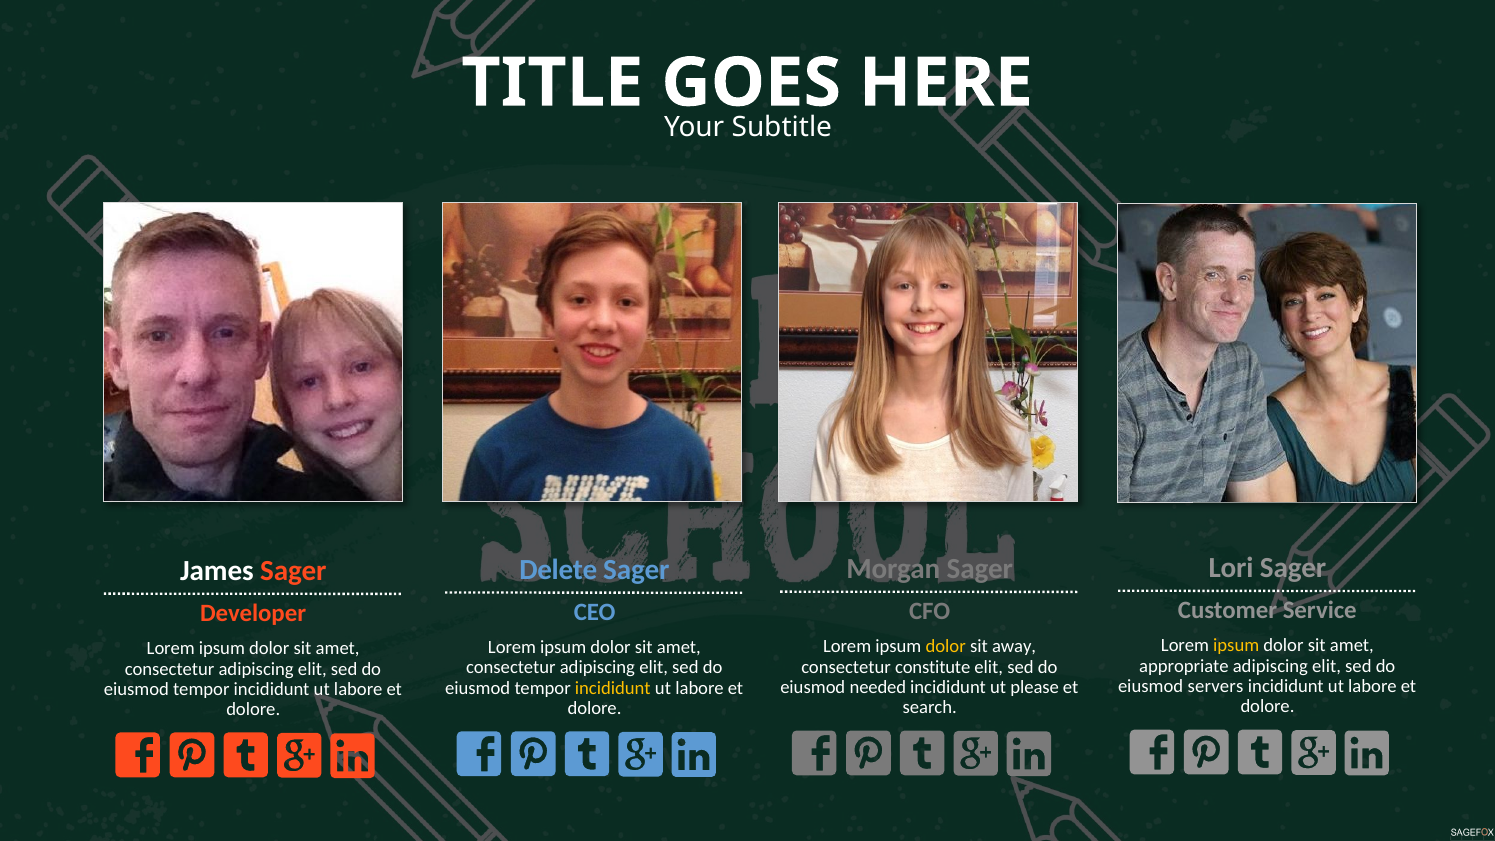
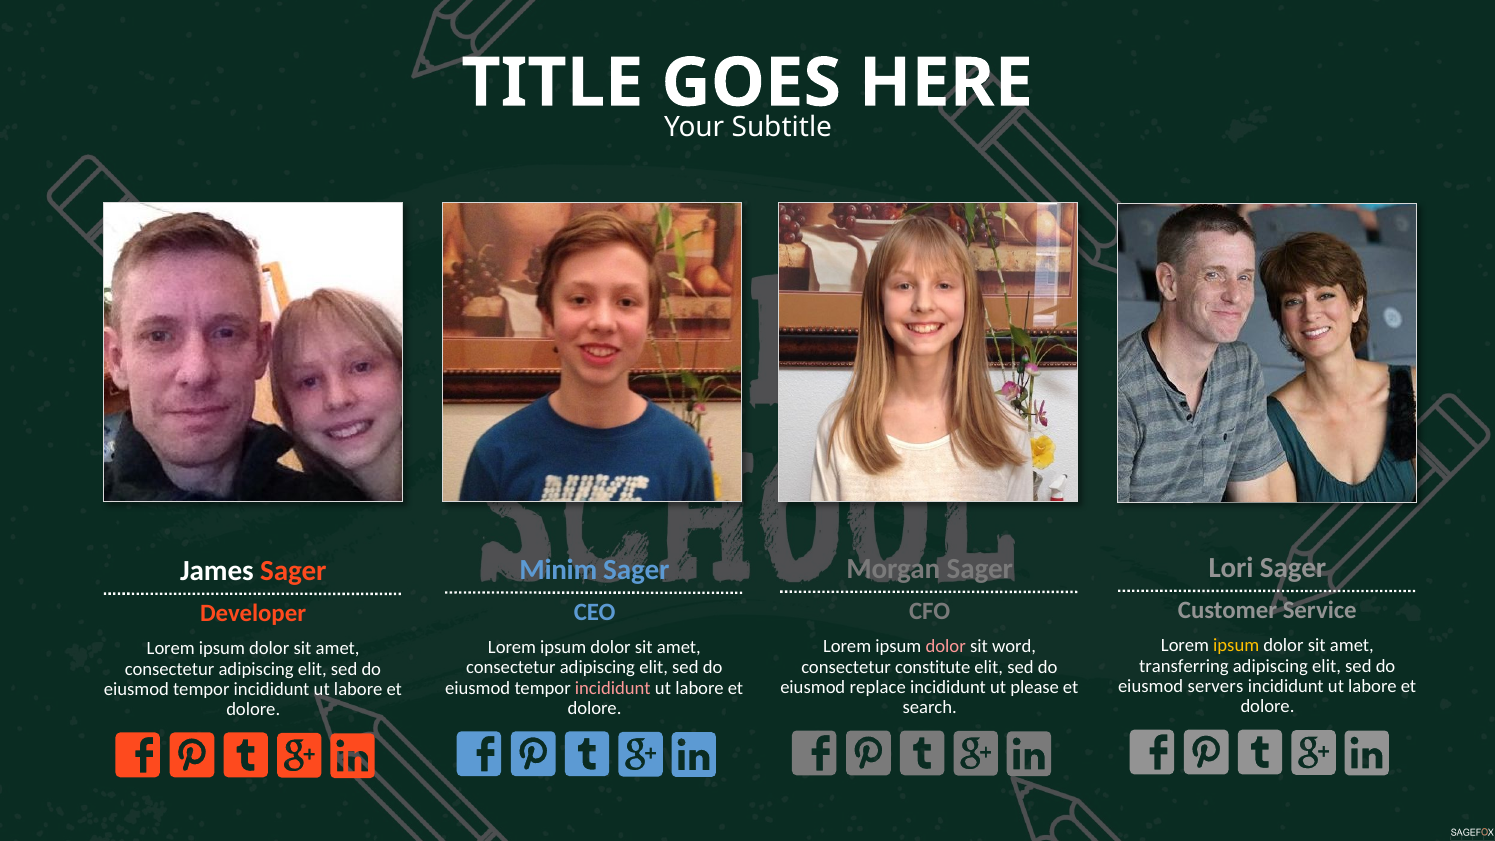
Delete: Delete -> Minim
dolor at (946, 647) colour: yellow -> pink
away: away -> word
appropriate: appropriate -> transferring
needed: needed -> replace
incididunt at (613, 688) colour: yellow -> pink
